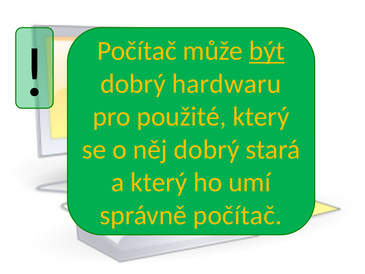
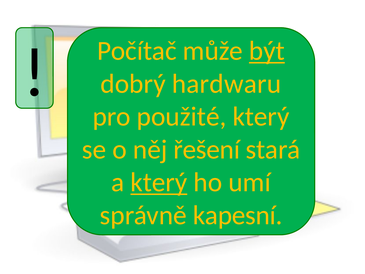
něj dobrý: dobrý -> řešení
který at (159, 182) underline: none -> present
správně počítač: počítač -> kapesní
